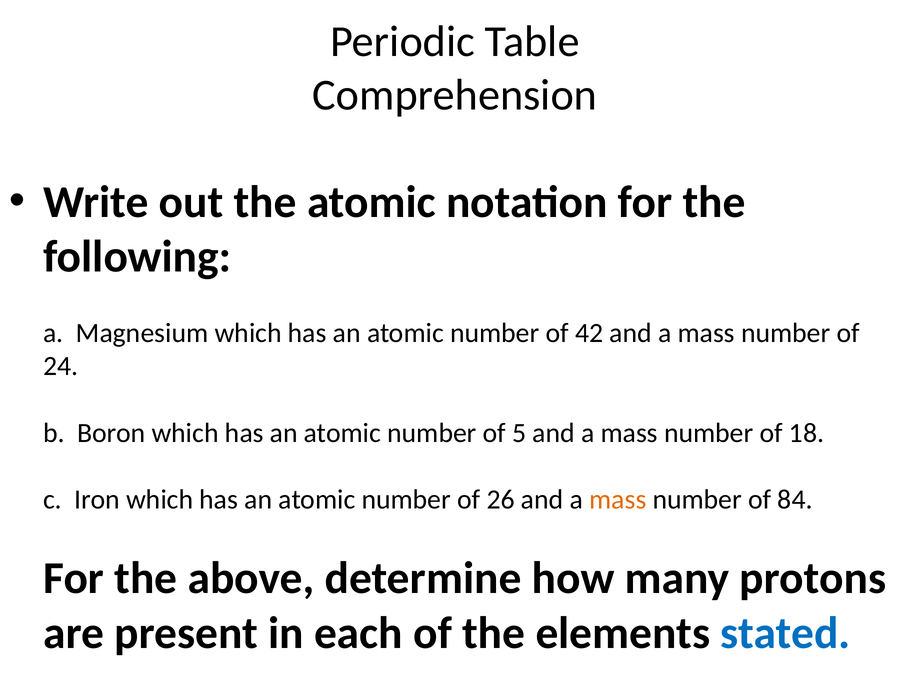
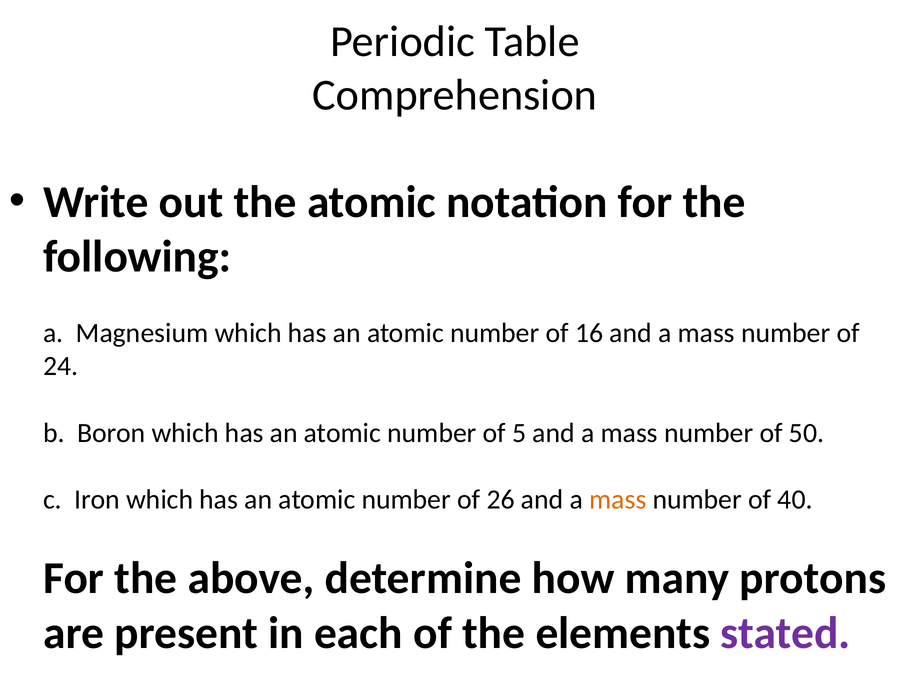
42: 42 -> 16
18: 18 -> 50
84: 84 -> 40
stated colour: blue -> purple
